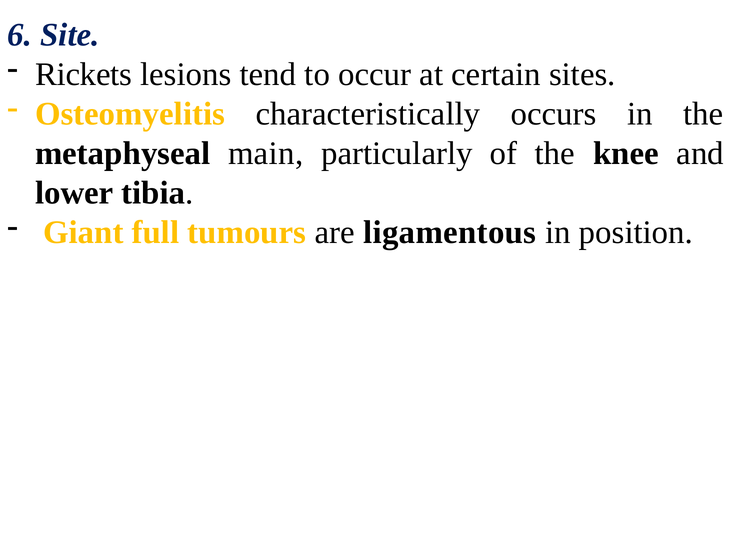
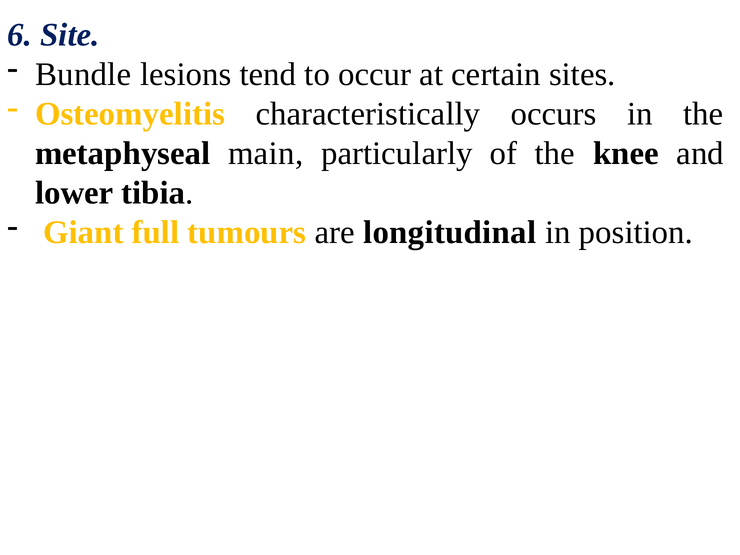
Rickets: Rickets -> Bundle
ligamentous: ligamentous -> longitudinal
